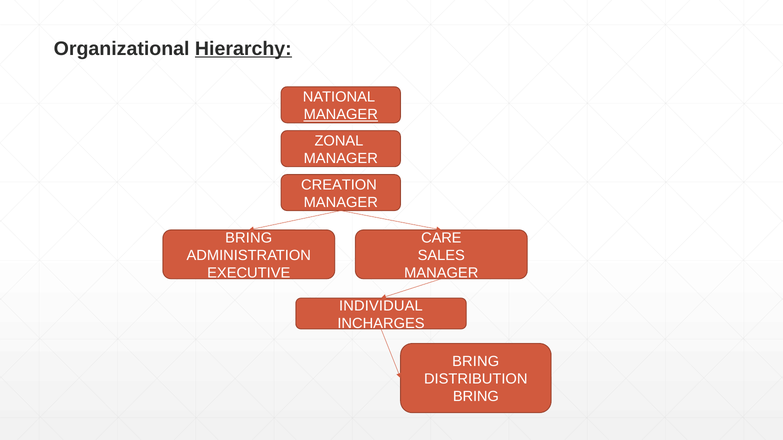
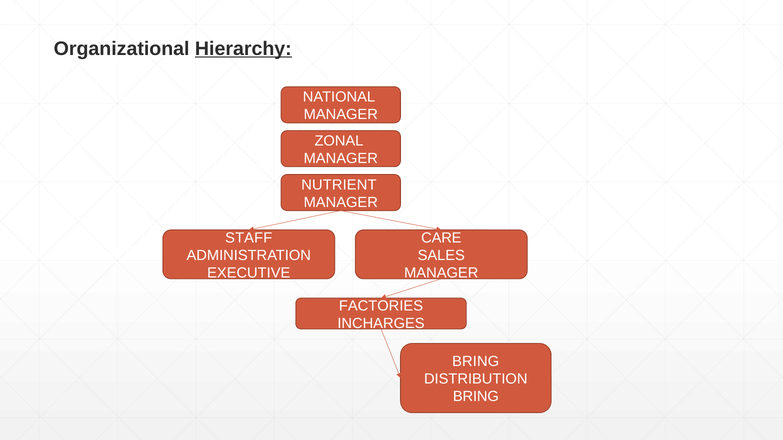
MANAGER at (341, 115) underline: present -> none
CREATION: CREATION -> NUTRIENT
BRING at (249, 238): BRING -> STAFF
INDIVIDUAL: INDIVIDUAL -> FACTORIES
